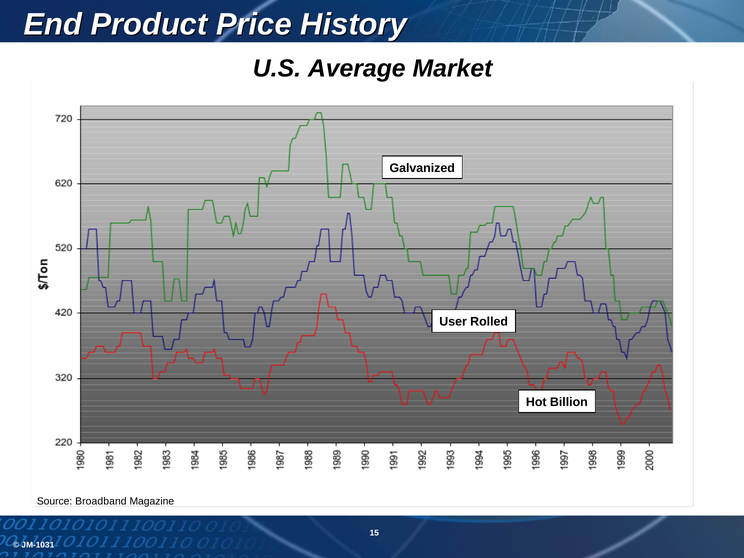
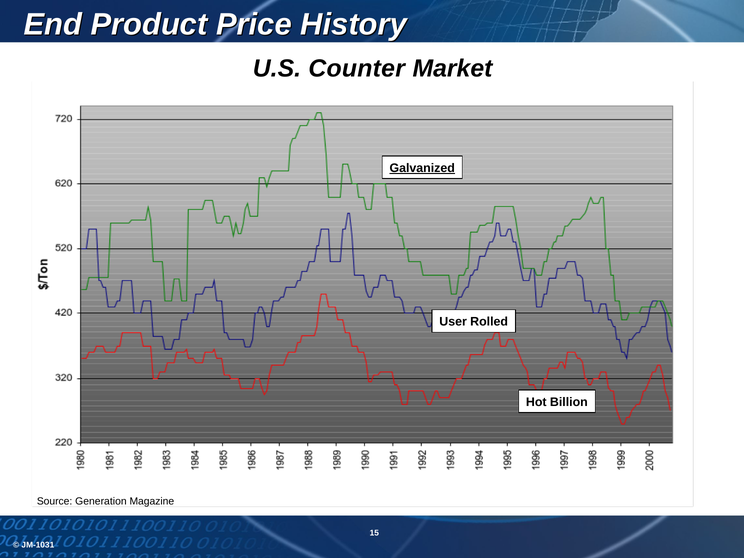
Average: Average -> Counter
Galvanized underline: none -> present
Broadband: Broadband -> Generation
